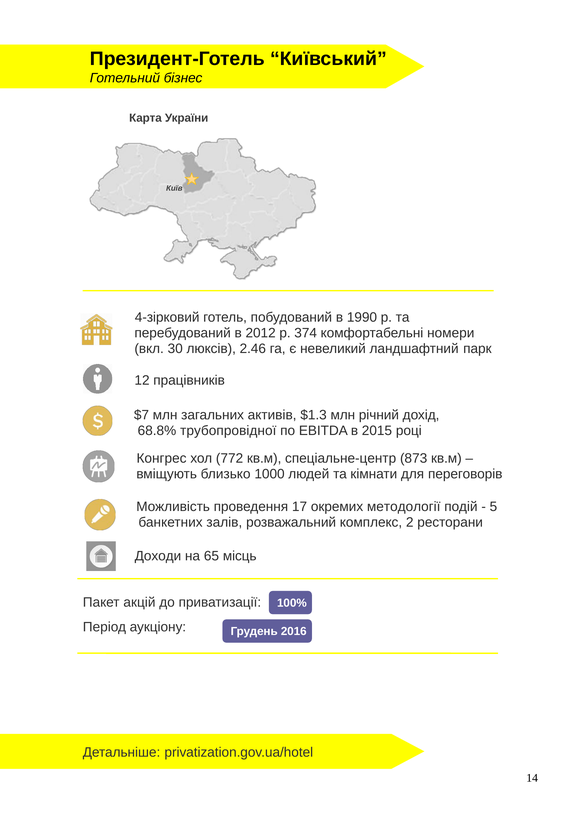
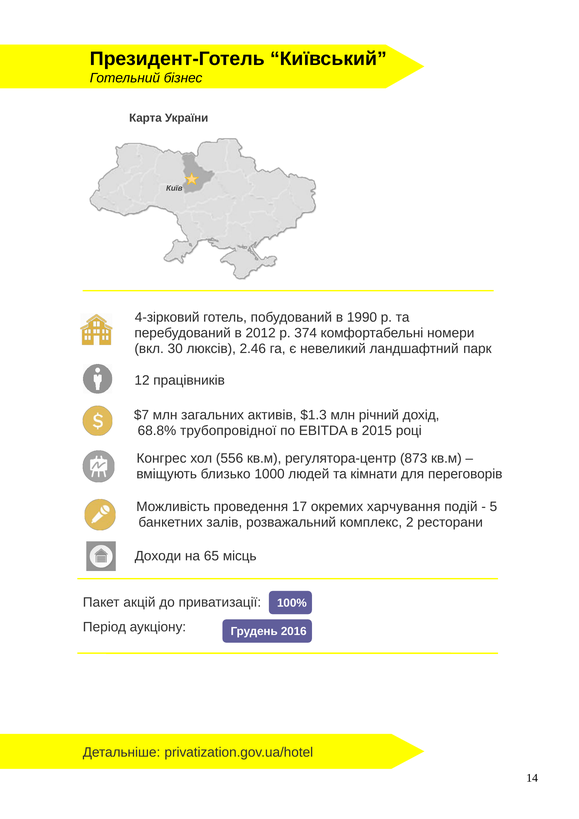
772: 772 -> 556
спеціальне-центр: спеціальне-центр -> регулятора-центр
методології: методології -> харчування
